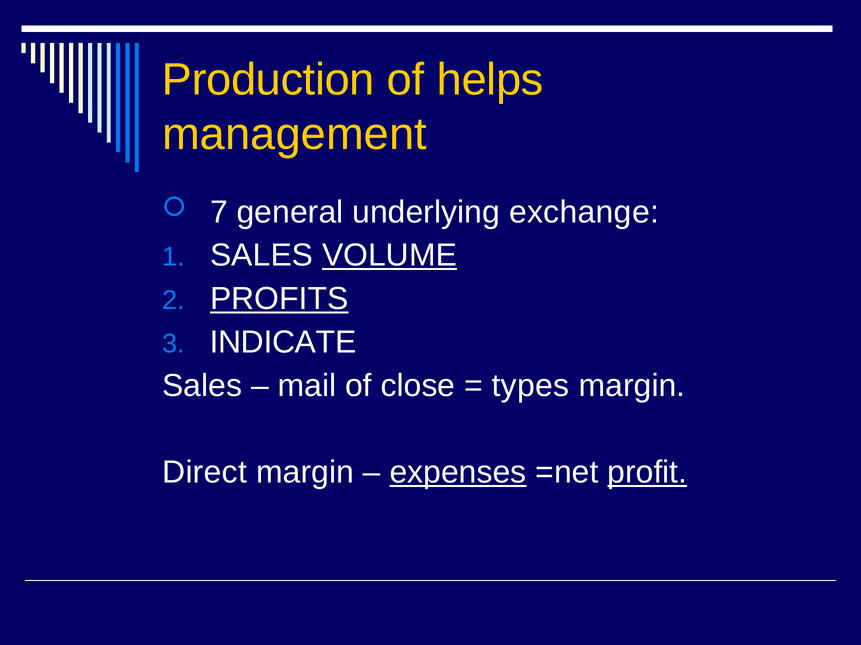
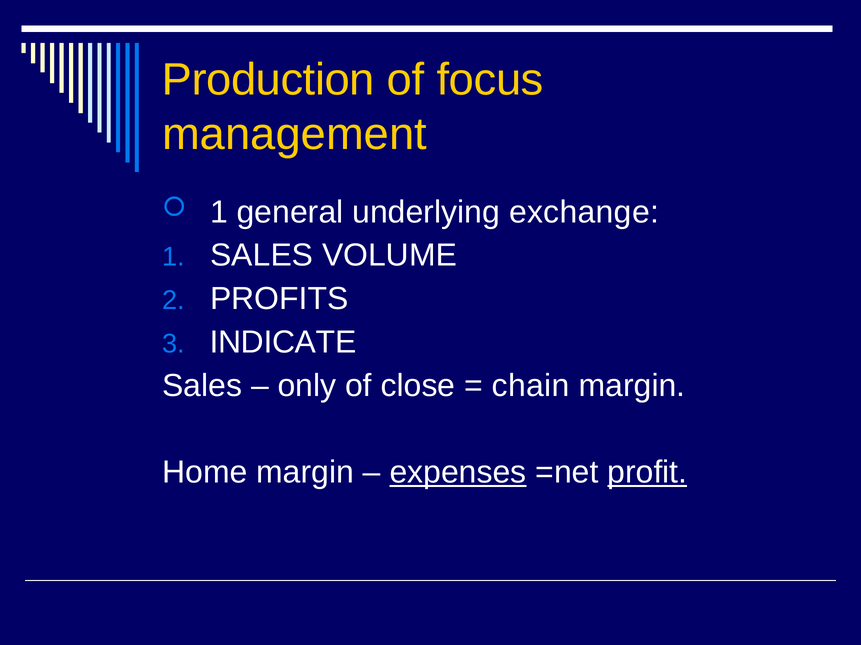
helps: helps -> focus
7 at (219, 212): 7 -> 1
VOLUME underline: present -> none
PROFITS underline: present -> none
mail: mail -> only
types: types -> chain
Direct: Direct -> Home
